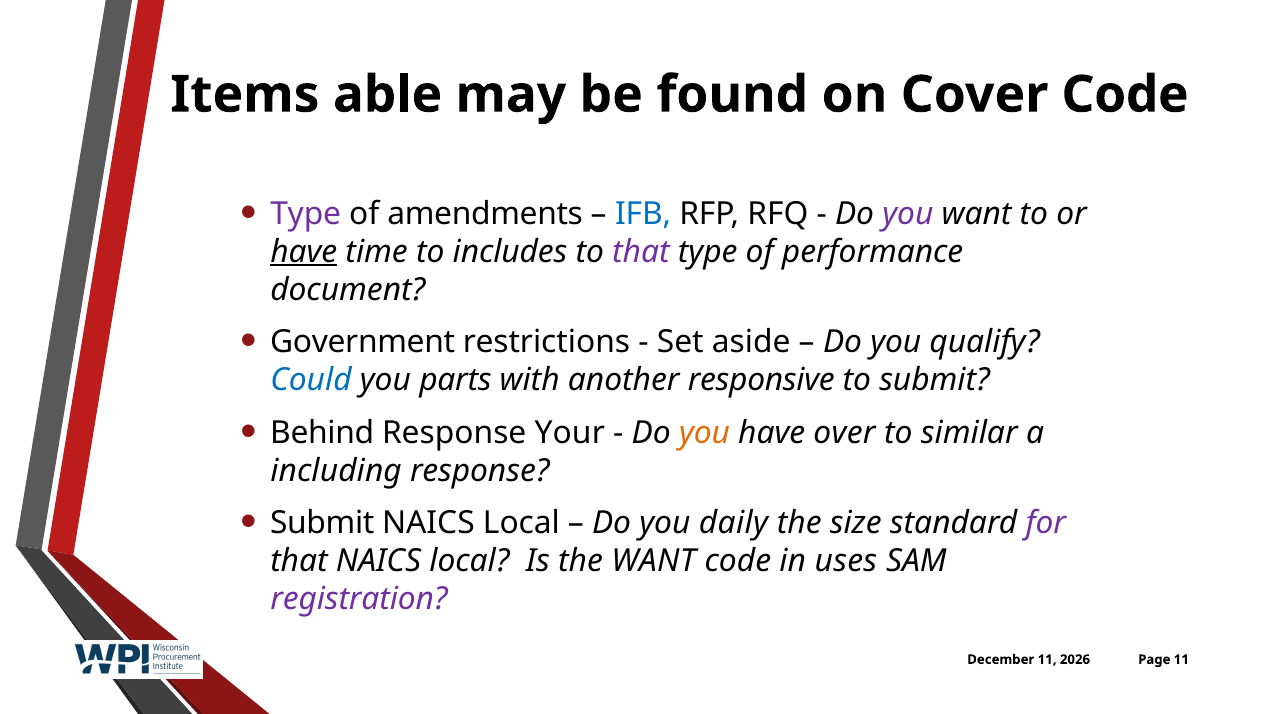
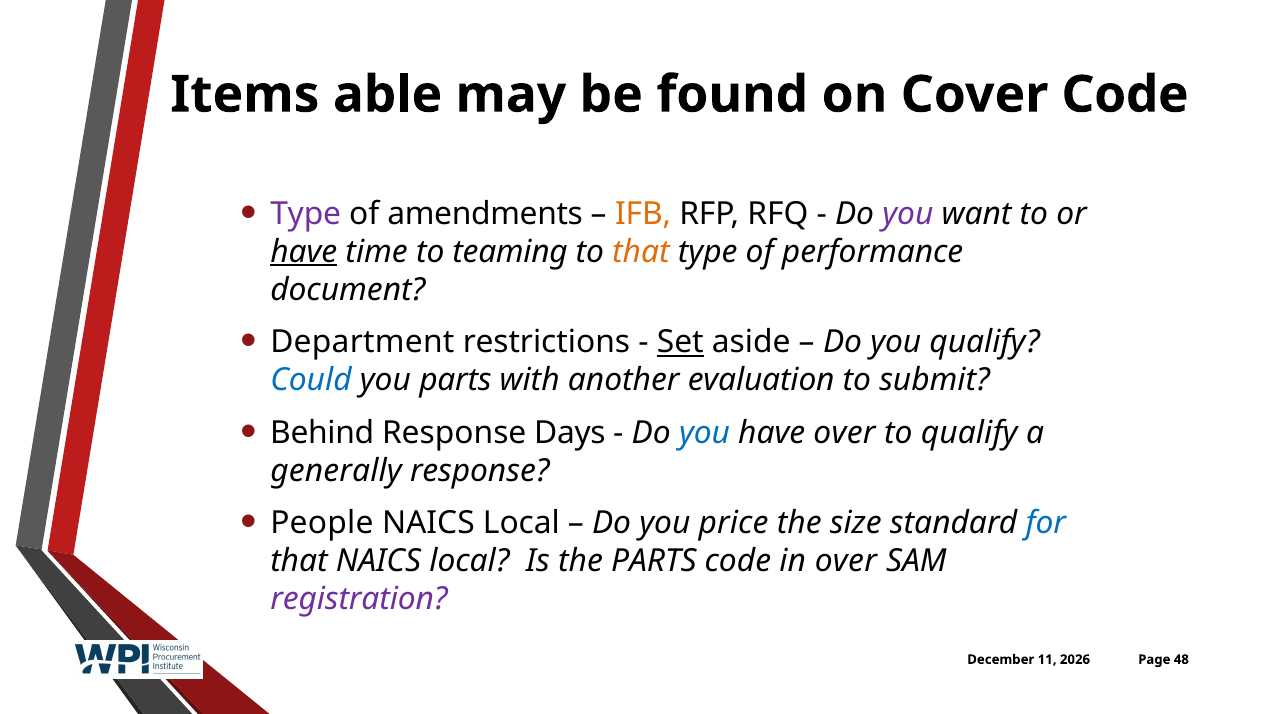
IFB colour: blue -> orange
includes: includes -> teaming
that at (641, 252) colour: purple -> orange
Government: Government -> Department
Set underline: none -> present
responsive: responsive -> evaluation
Your: Your -> Days
you at (705, 433) colour: orange -> blue
to similar: similar -> qualify
including: including -> generally
Submit at (322, 523): Submit -> People
daily: daily -> price
for colour: purple -> blue
the WANT: WANT -> PARTS
in uses: uses -> over
Page 11: 11 -> 48
